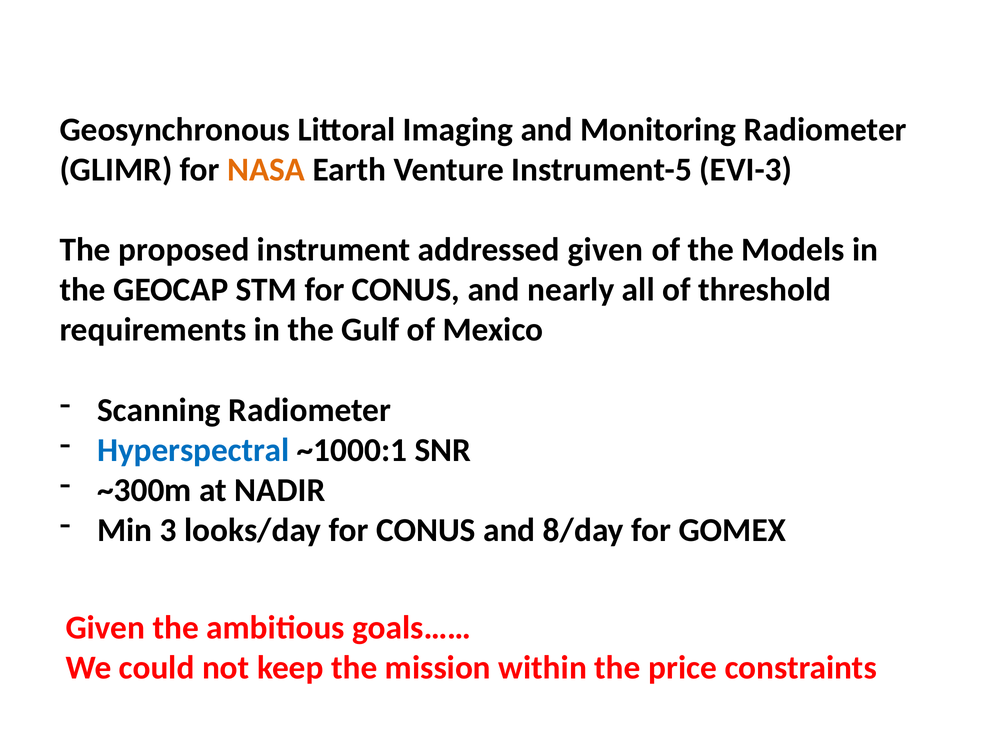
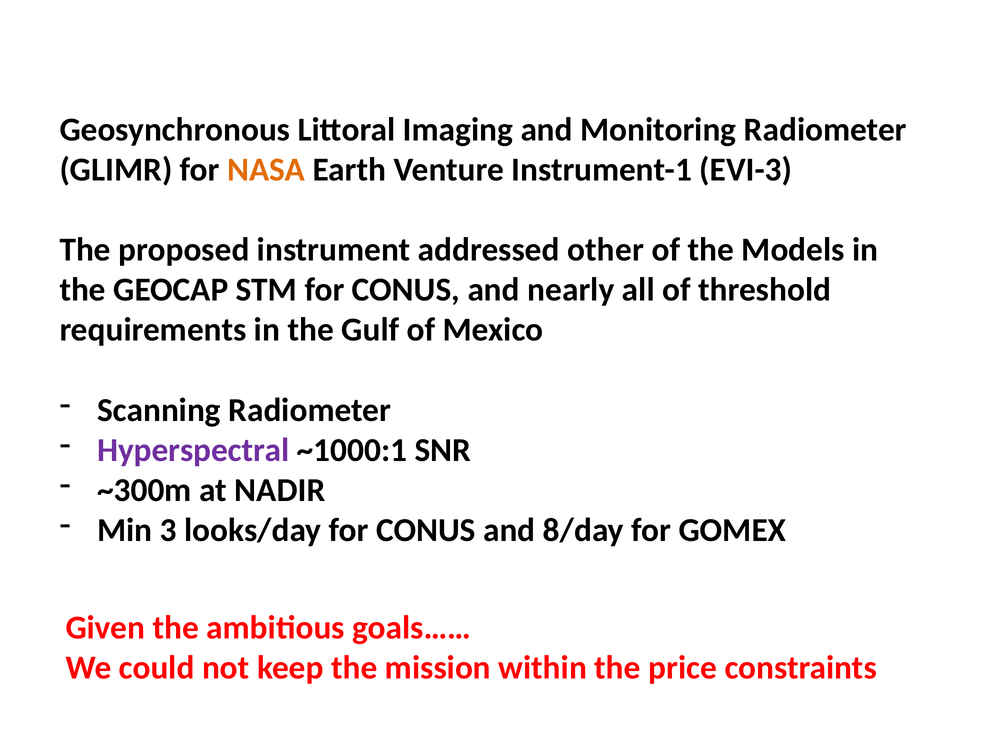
Instrument-5: Instrument-5 -> Instrument-1
addressed given: given -> other
Hyperspectral colour: blue -> purple
